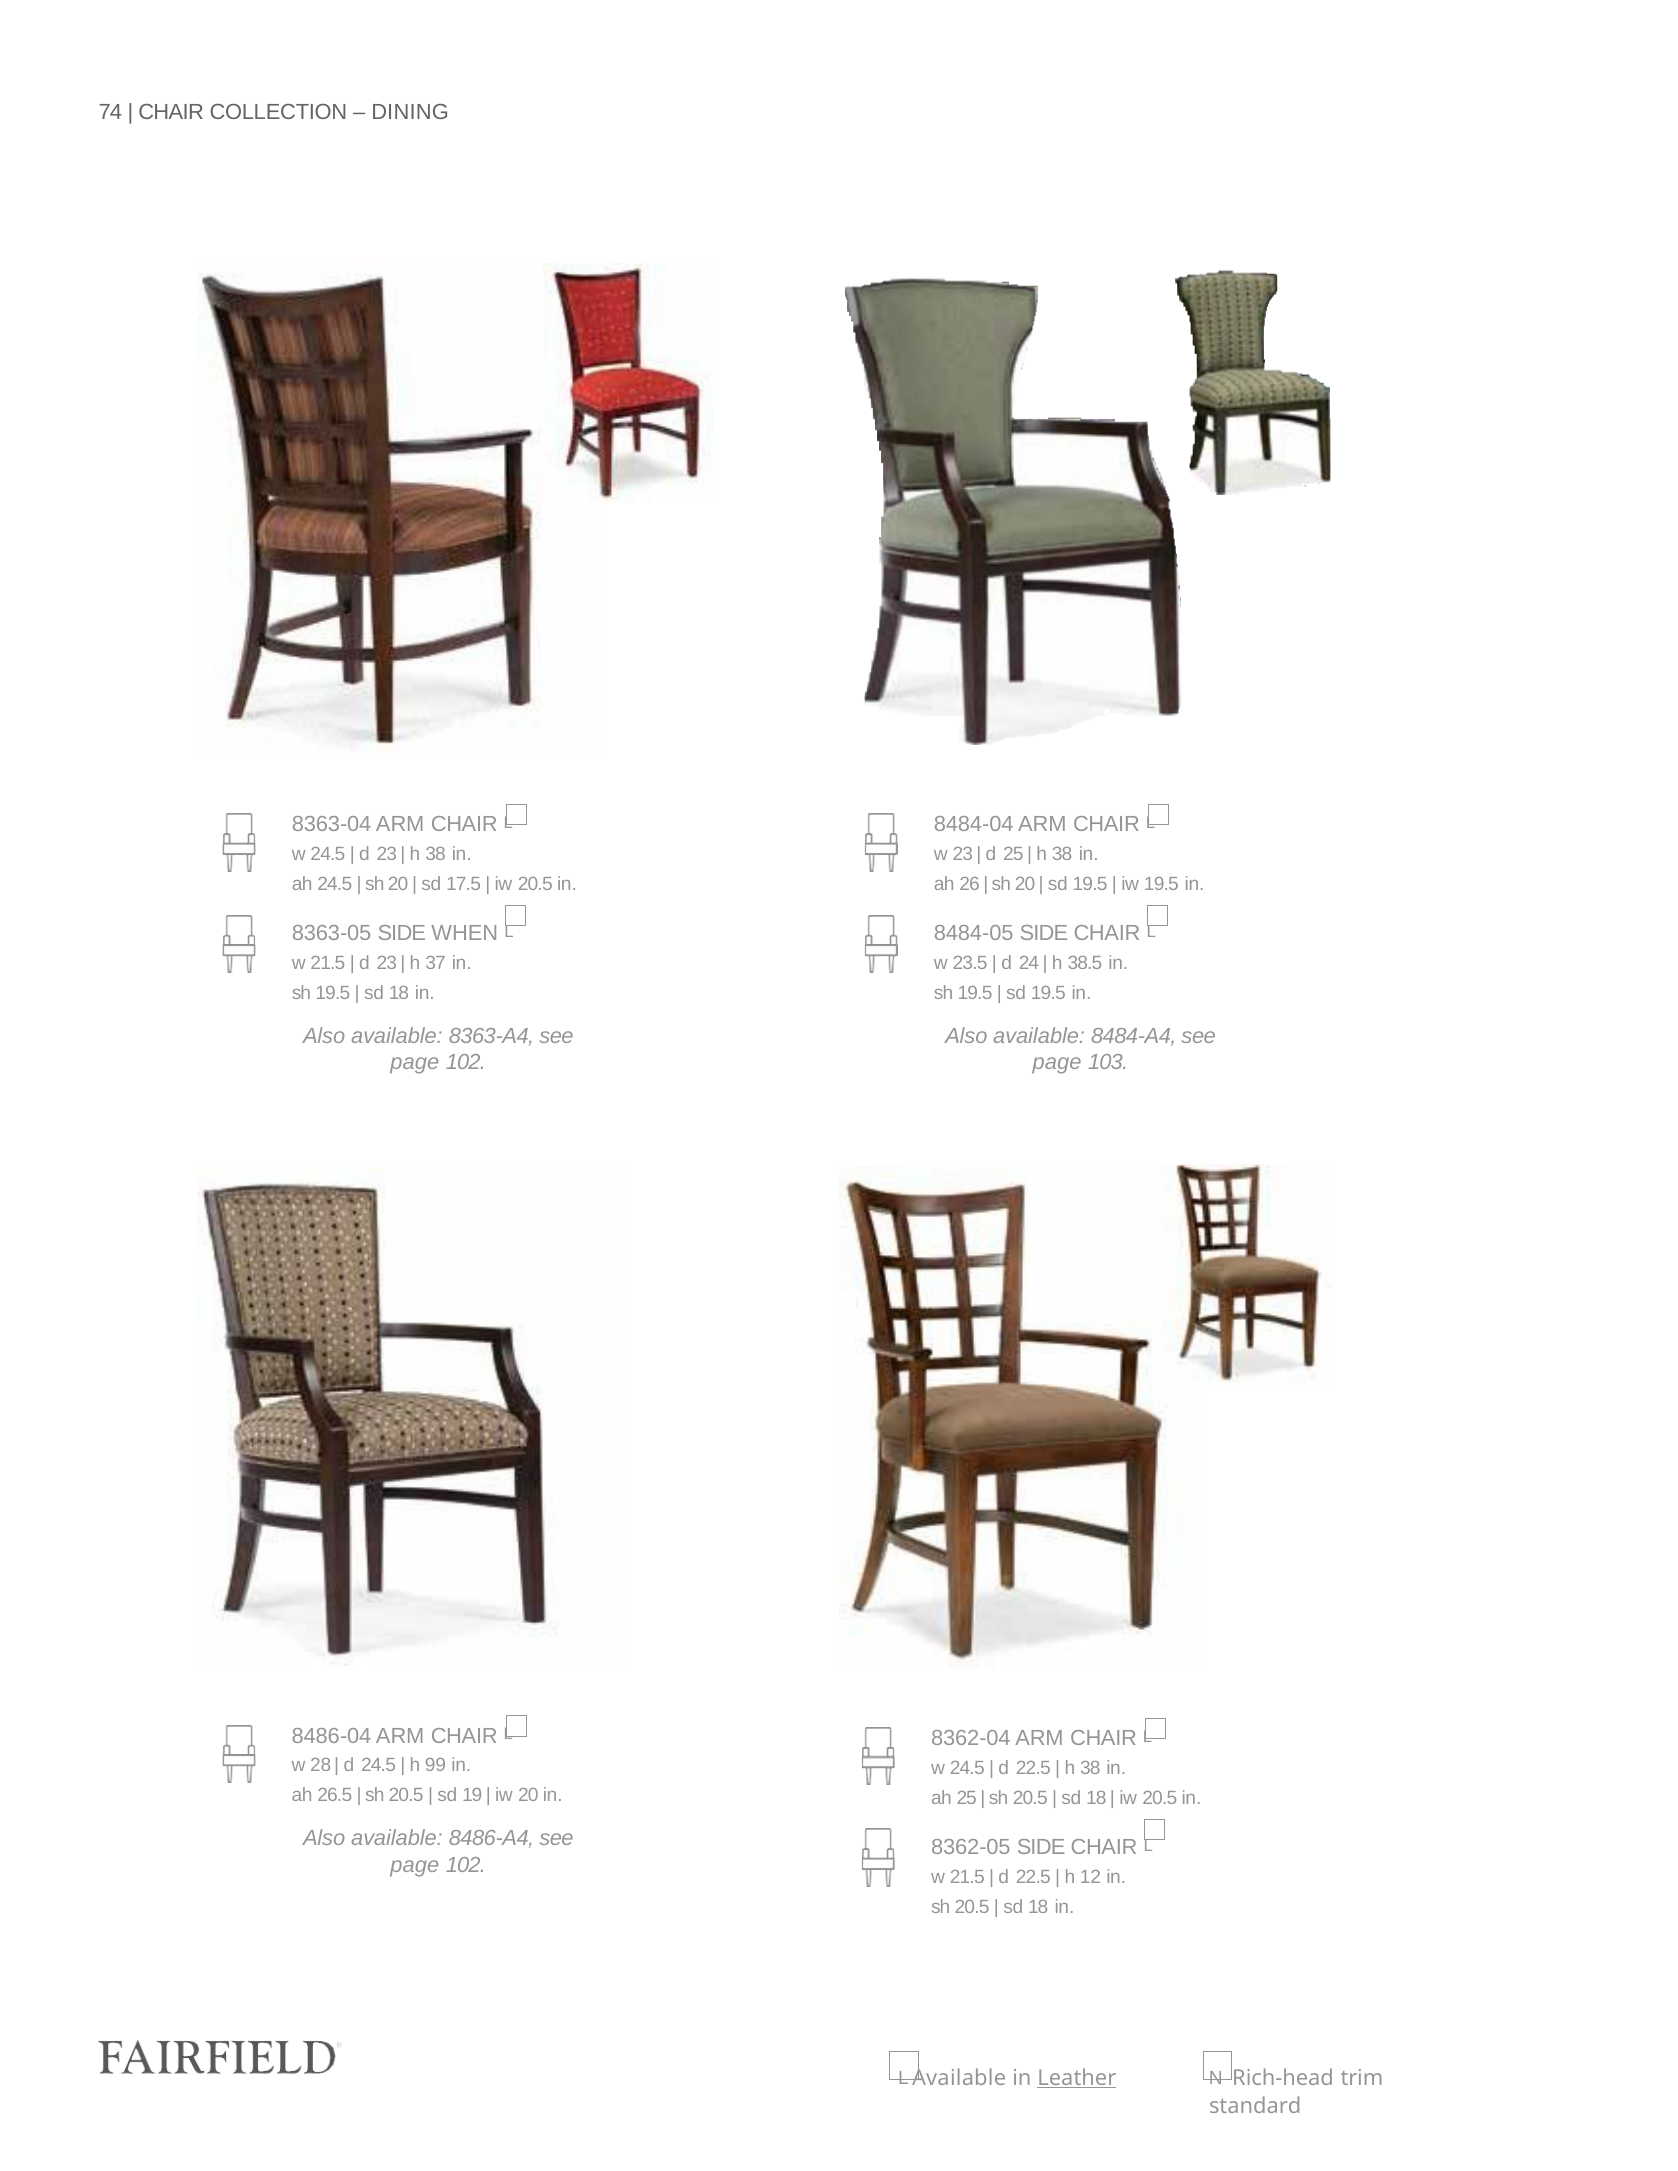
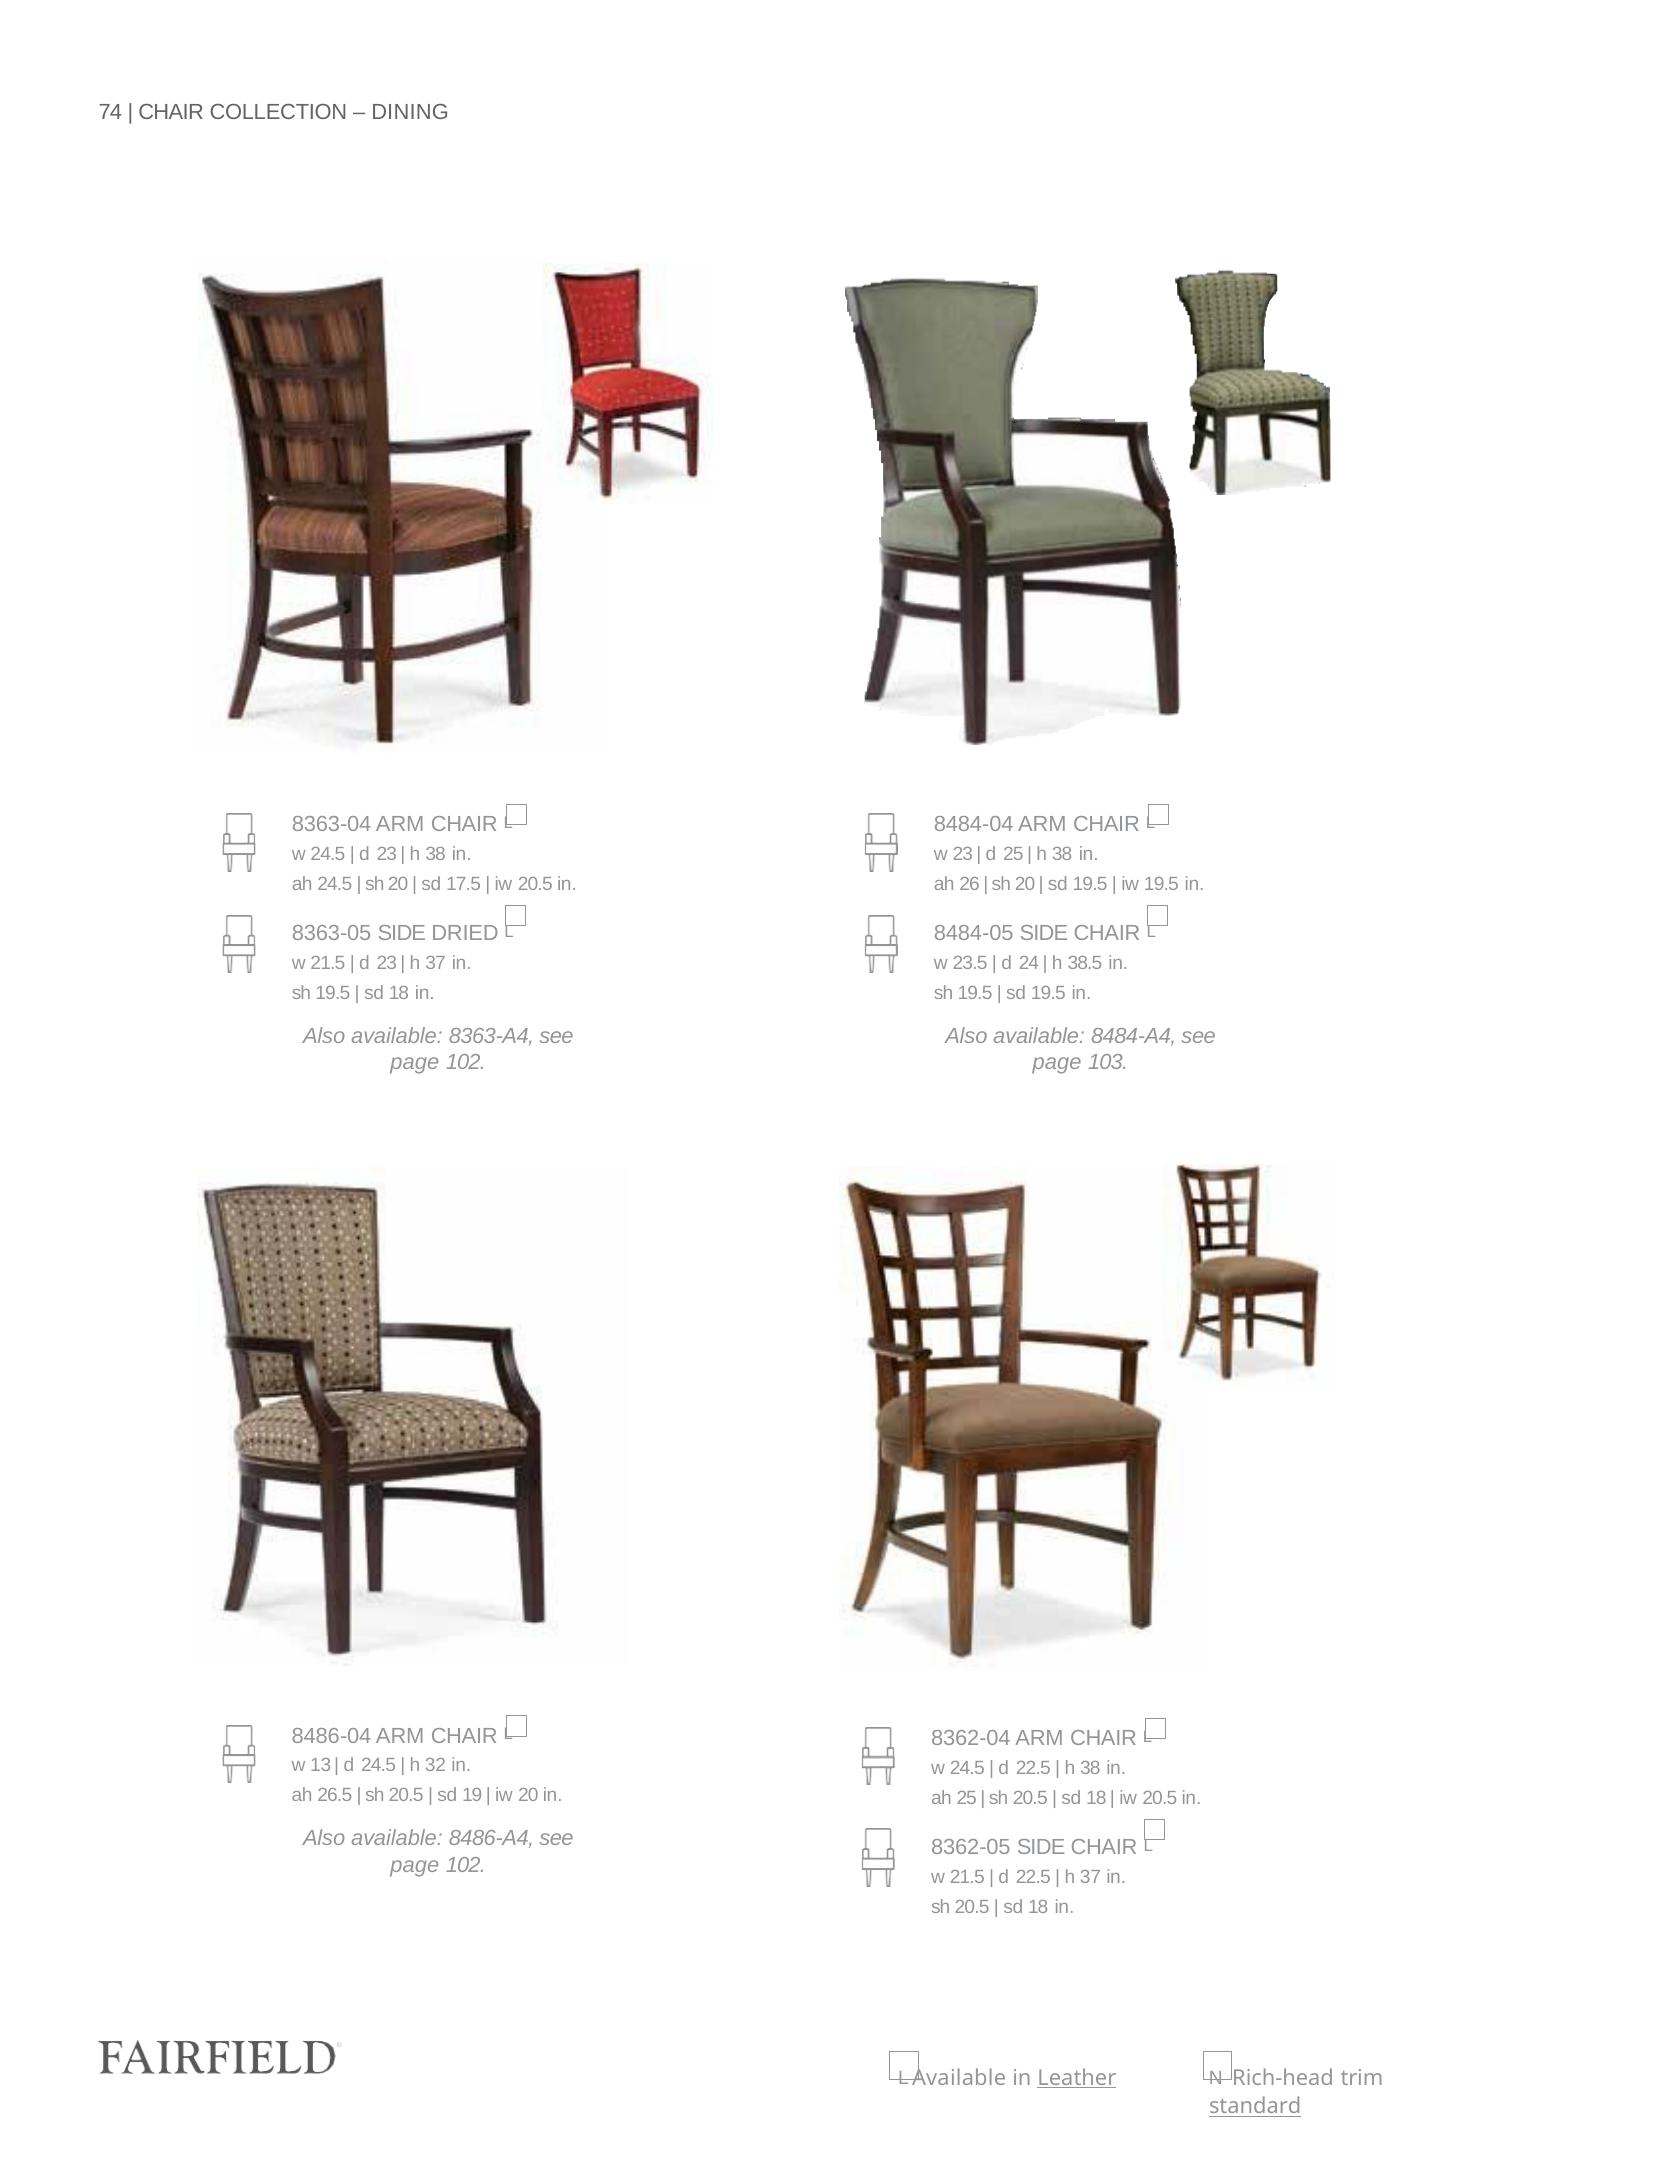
WHEN: WHEN -> DRIED
28: 28 -> 13
99: 99 -> 32
12 at (1090, 1878): 12 -> 37
standard underline: none -> present
